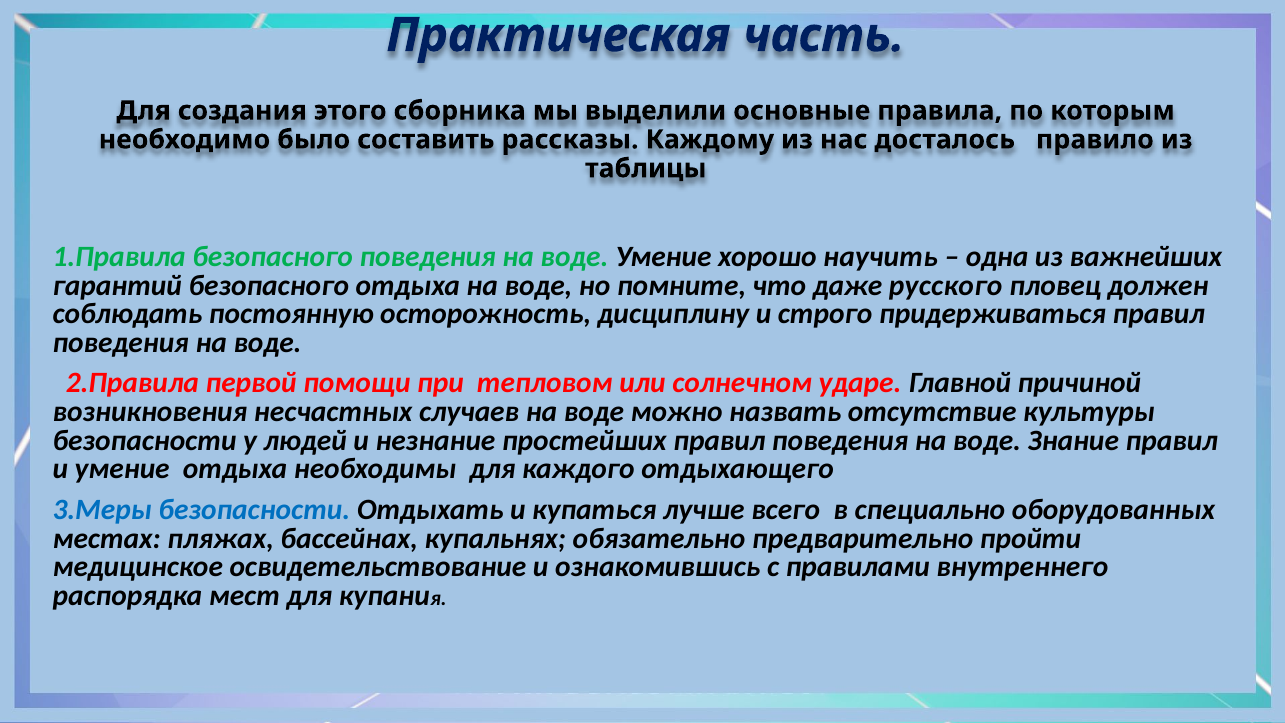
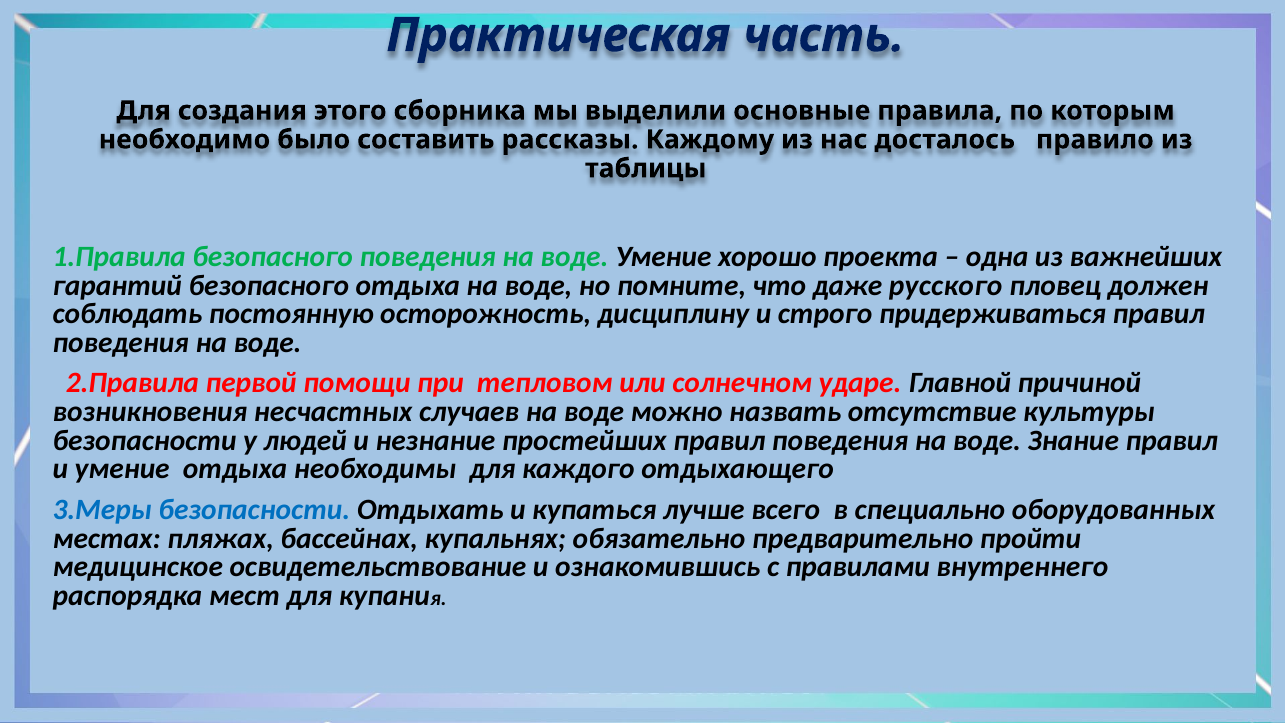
научить: научить -> проекта
